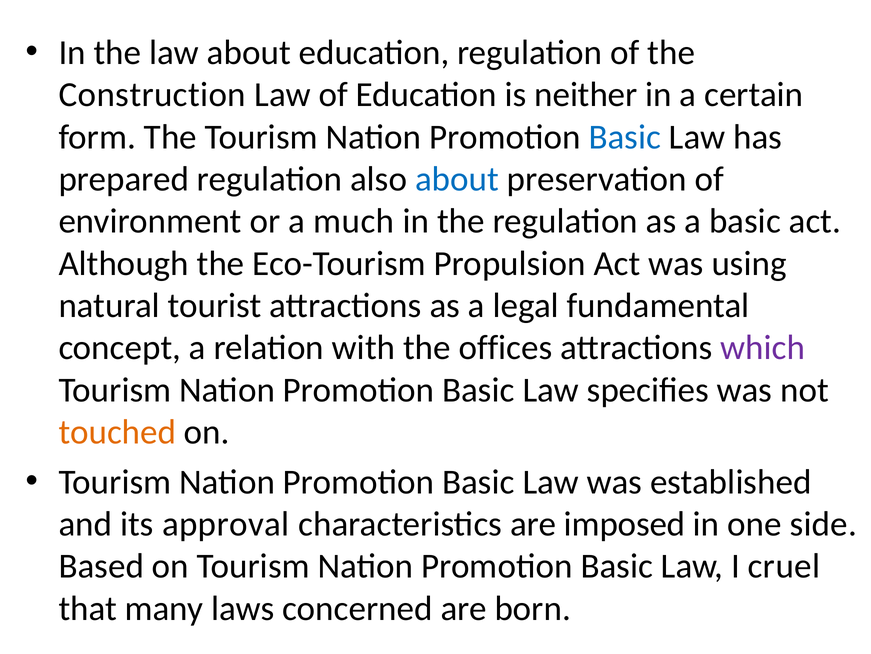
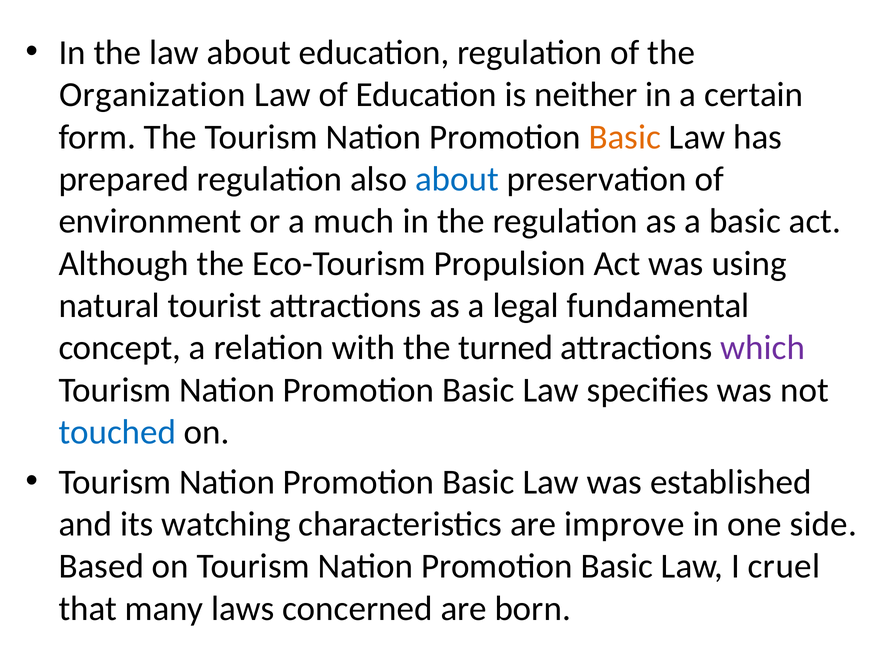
Construction: Construction -> Organization
Basic at (625, 137) colour: blue -> orange
offices: offices -> turned
touched colour: orange -> blue
approval: approval -> watching
imposed: imposed -> improve
